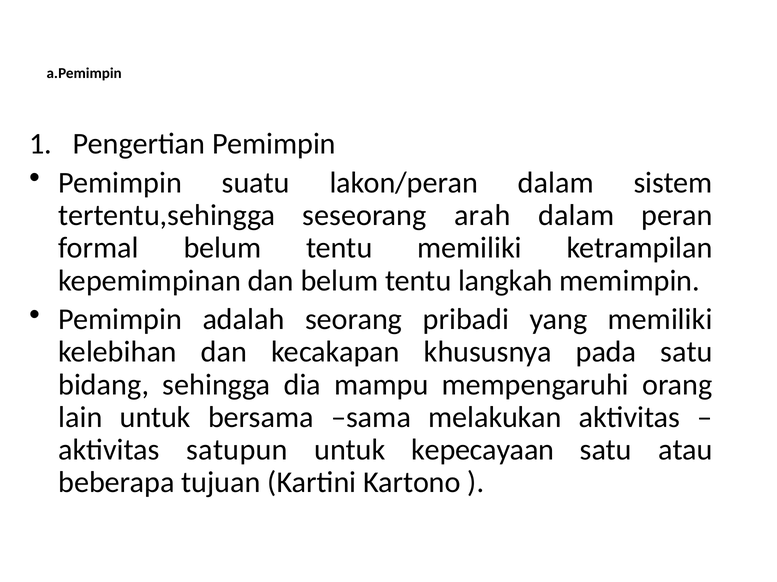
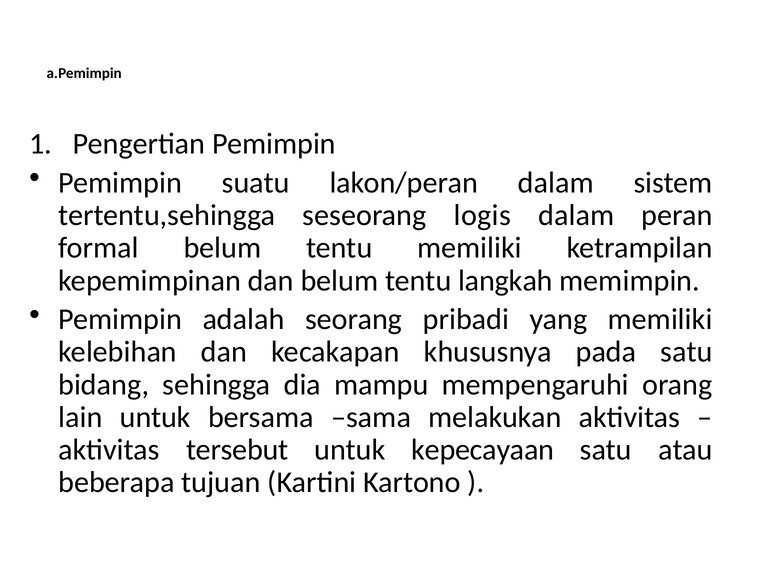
arah: arah -> logis
satupun: satupun -> tersebut
